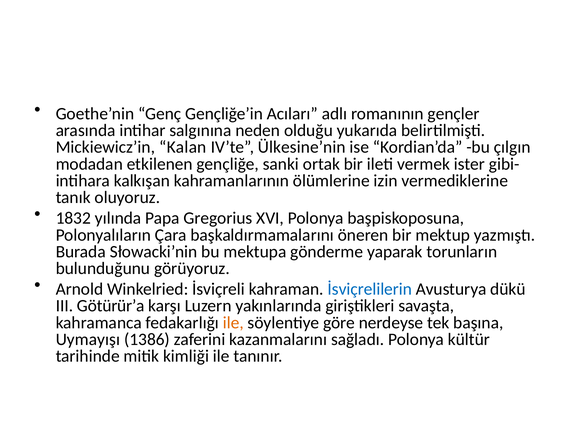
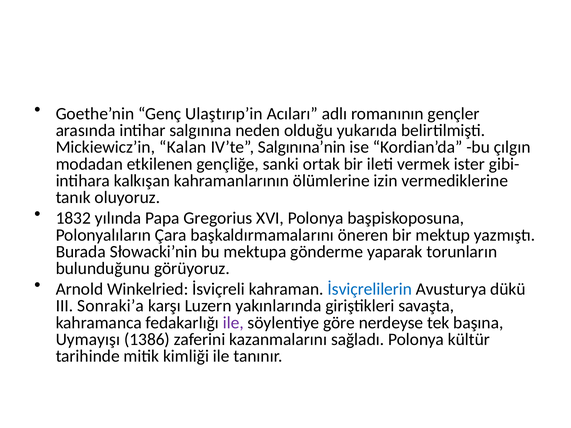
Gençliğe’in: Gençliğe’in -> Ulaştırıp’in
Ülkesine’nin: Ülkesine’nin -> Salgınına’nin
Götürür’a: Götürür’a -> Sonraki’a
ile at (233, 323) colour: orange -> purple
